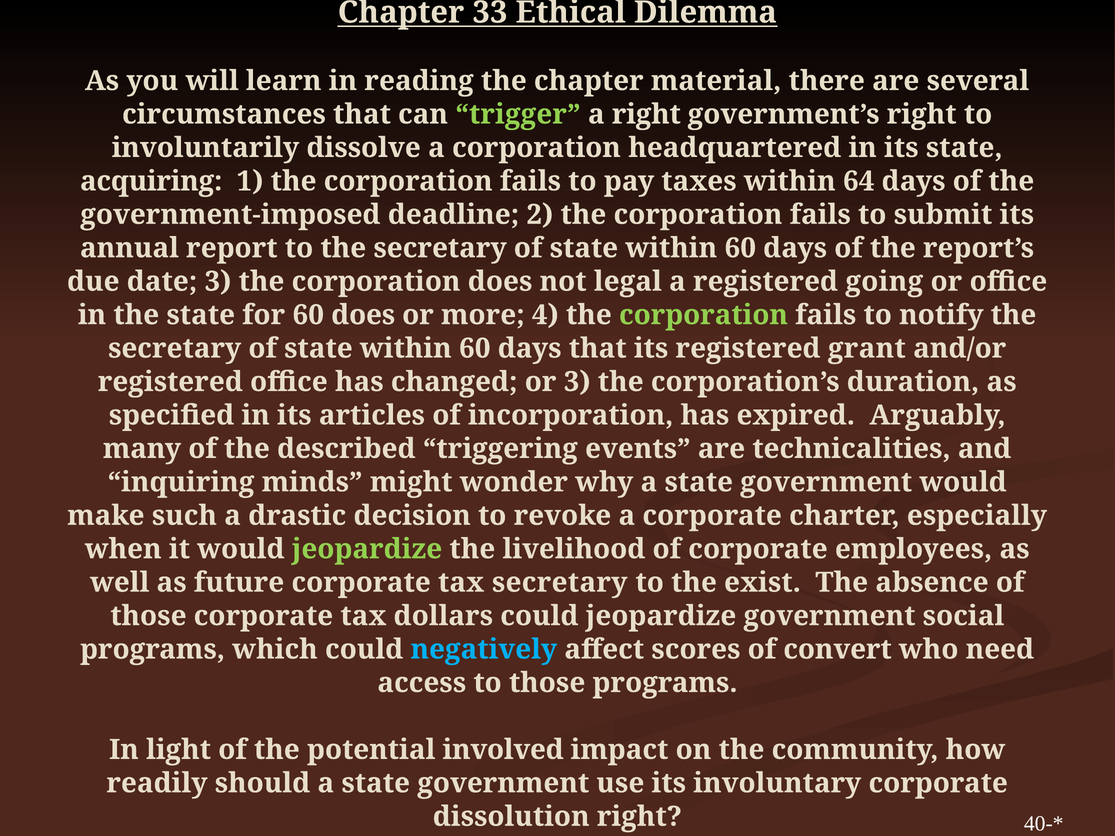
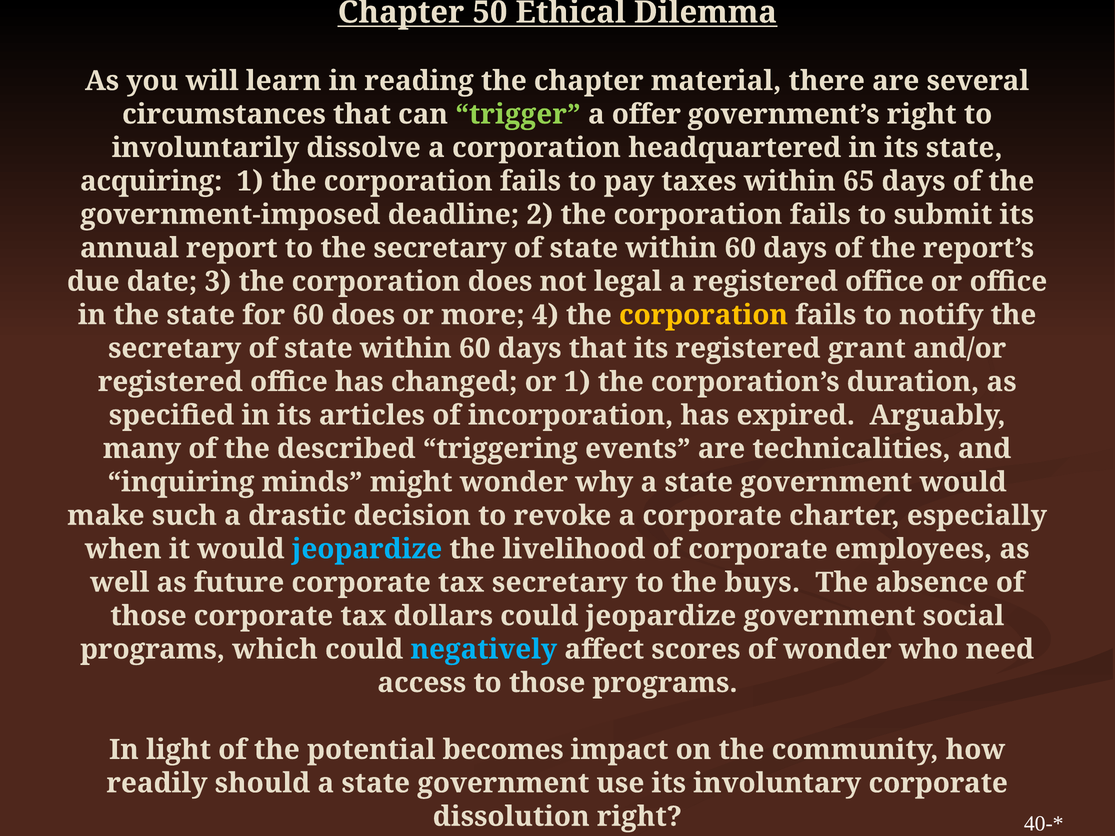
33: 33 -> 50
a right: right -> offer
64: 64 -> 65
a registered going: going -> office
corporation at (704, 315) colour: light green -> yellow
or 3: 3 -> 1
jeopardize at (367, 549) colour: light green -> light blue
exist: exist -> buys
of convert: convert -> wonder
involved: involved -> becomes
